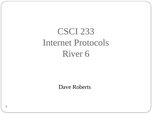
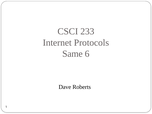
River: River -> Same
